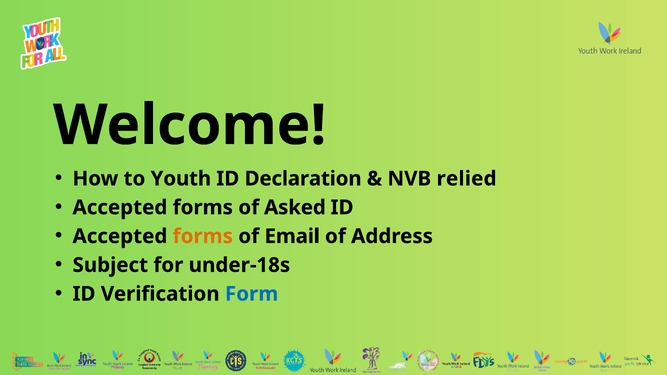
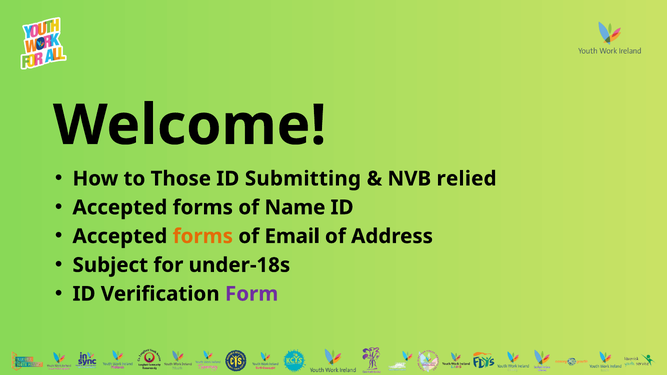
Youth: Youth -> Those
Declaration: Declaration -> Submitting
Asked: Asked -> Name
Form colour: blue -> purple
